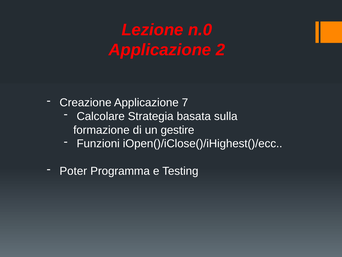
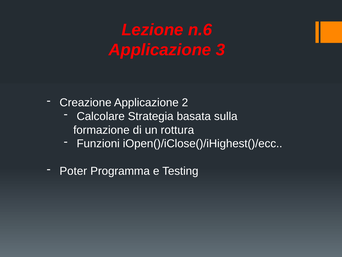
n.0: n.0 -> n.6
2: 2 -> 3
7: 7 -> 2
gestire: gestire -> rottura
